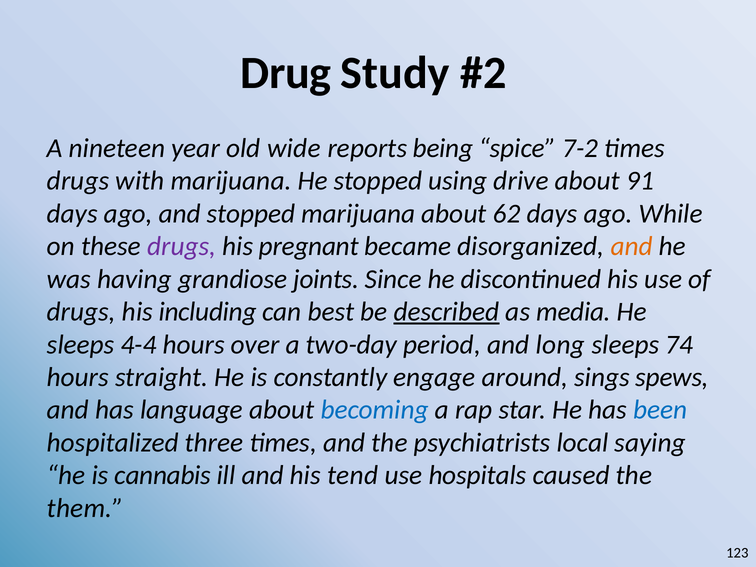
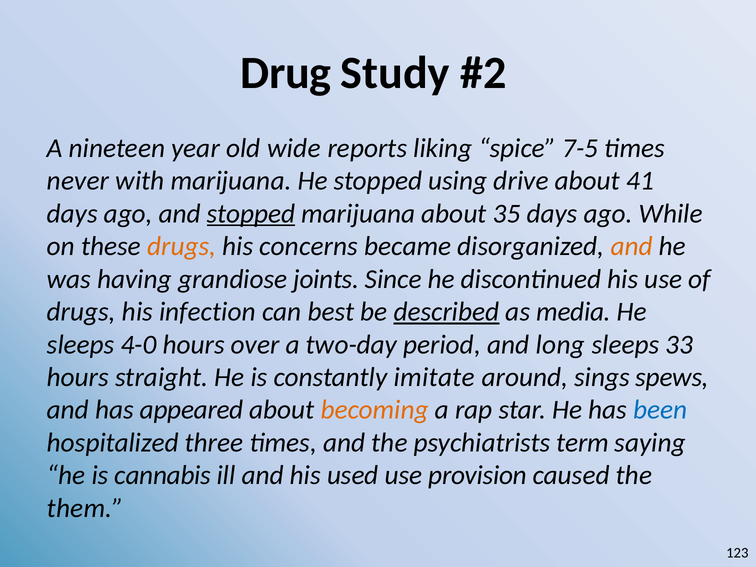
being: being -> liking
7-2: 7-2 -> 7-5
drugs at (78, 181): drugs -> never
91: 91 -> 41
stopped at (251, 214) underline: none -> present
62: 62 -> 35
drugs at (182, 246) colour: purple -> orange
pregnant: pregnant -> concerns
including: including -> infection
4-4: 4-4 -> 4-0
74: 74 -> 33
engage: engage -> imitate
language: language -> appeared
becoming colour: blue -> orange
local: local -> term
tend: tend -> used
hospitals: hospitals -> provision
